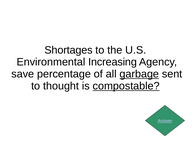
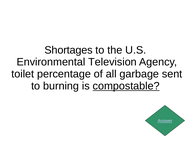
Increasing: Increasing -> Television
save: save -> toilet
garbage underline: present -> none
thought: thought -> burning
